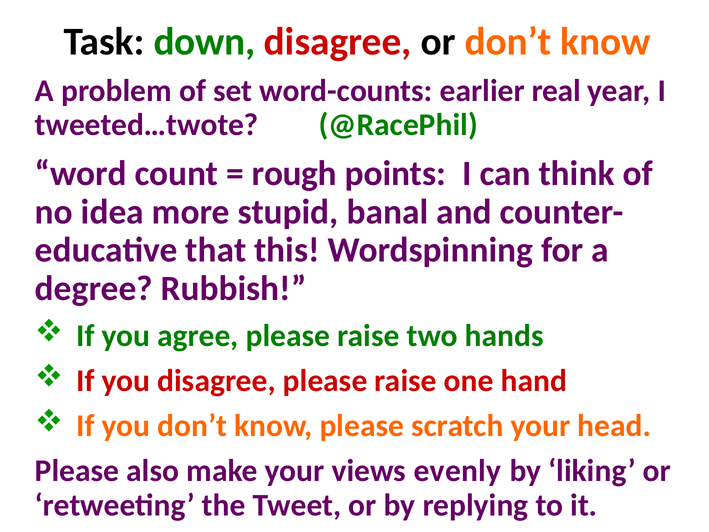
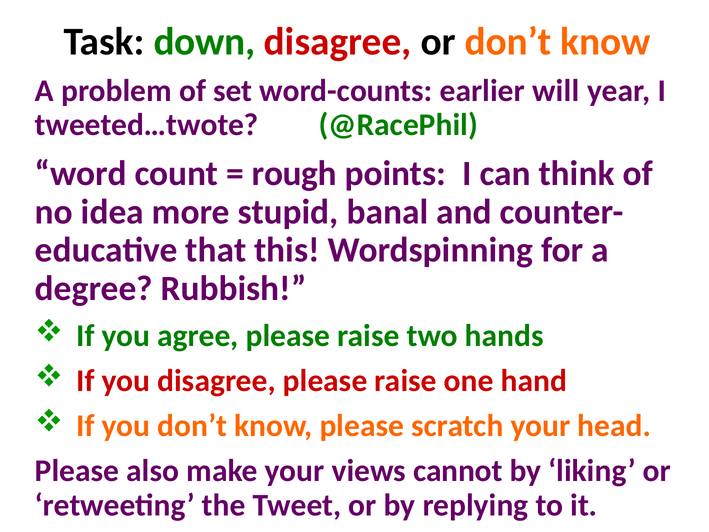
real: real -> will
evenly: evenly -> cannot
